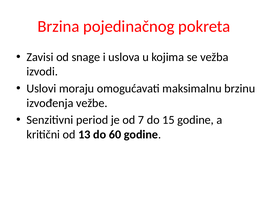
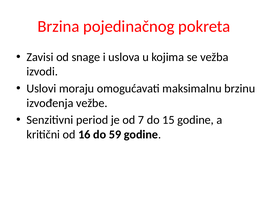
13: 13 -> 16
60: 60 -> 59
